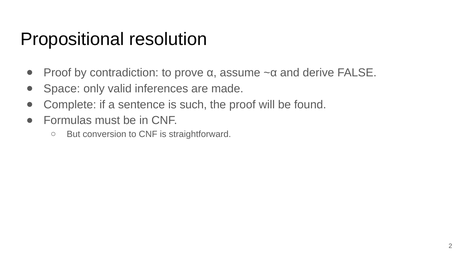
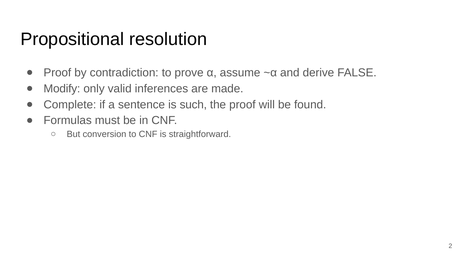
Space: Space -> Modify
